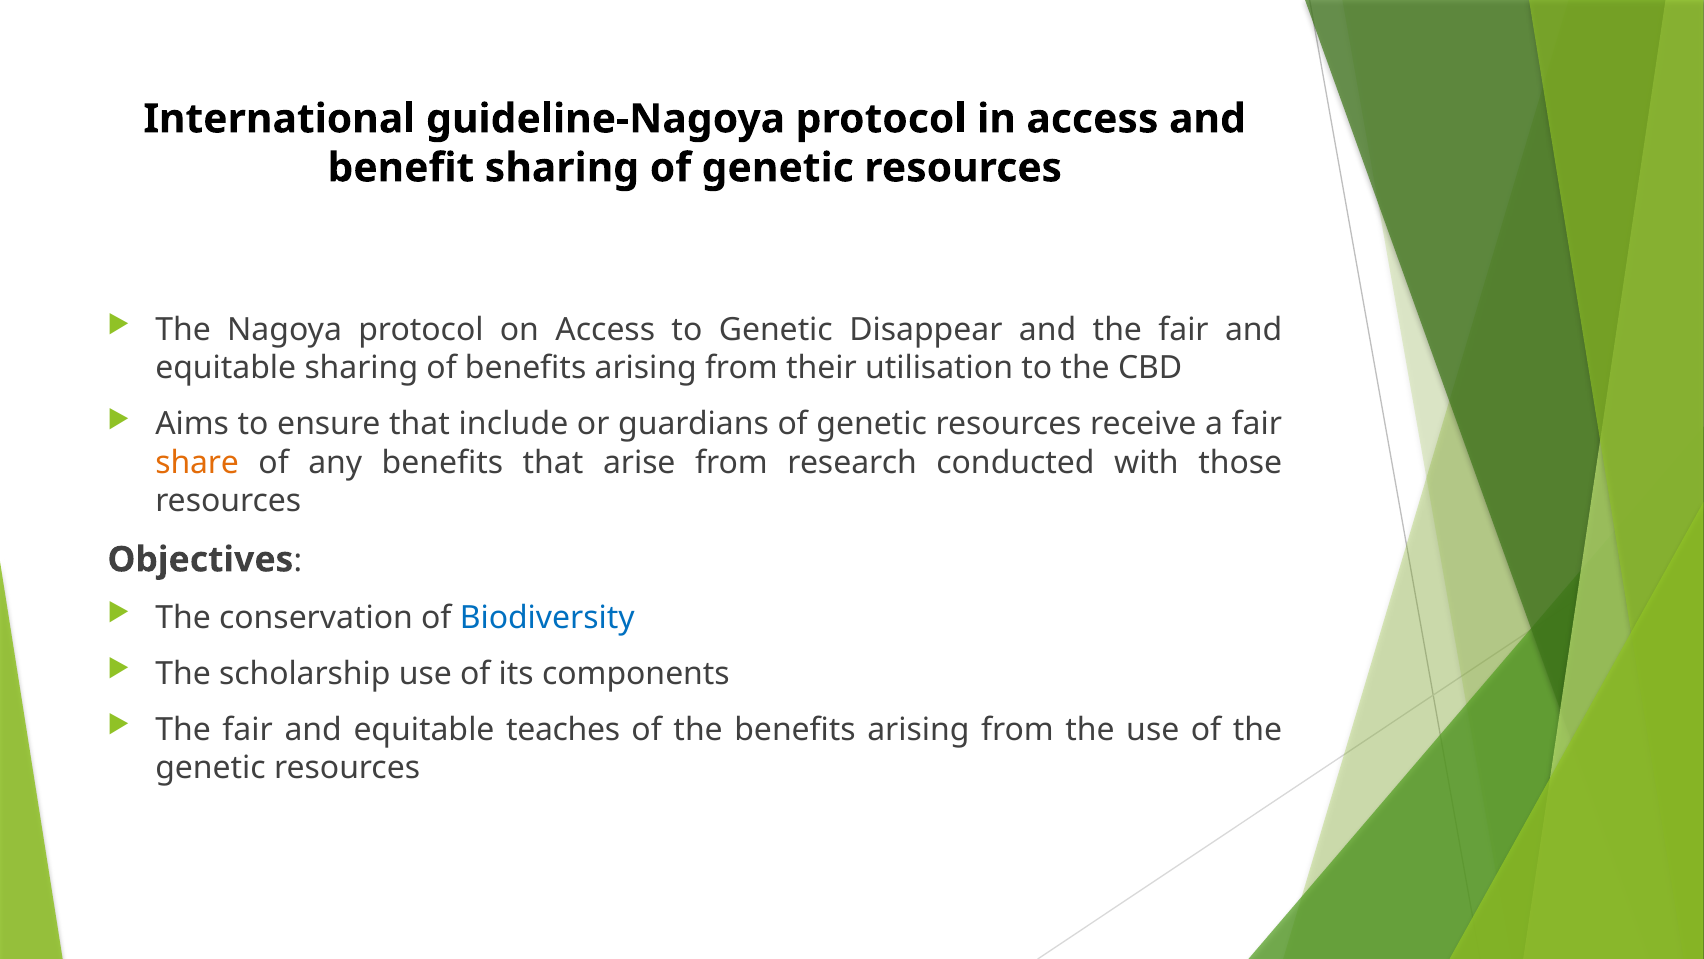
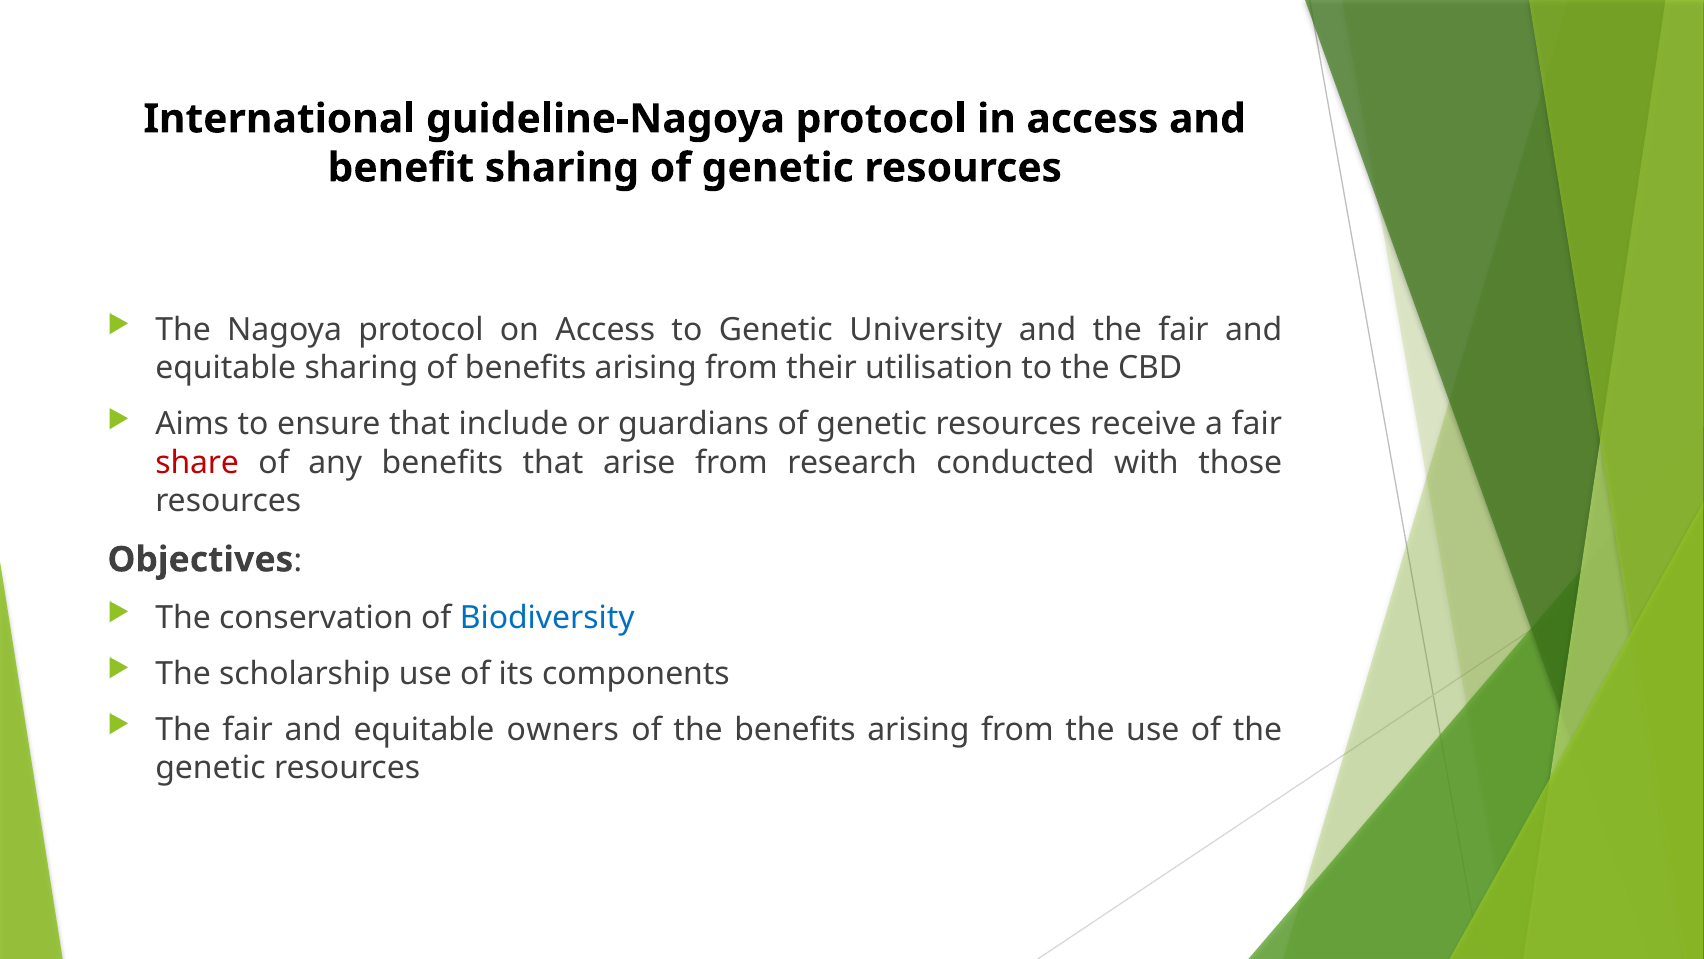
Disappear: Disappear -> University
share colour: orange -> red
teaches: teaches -> owners
